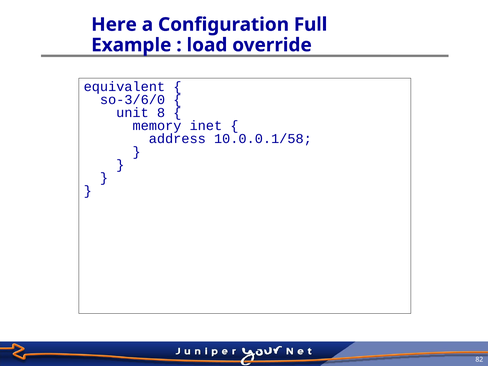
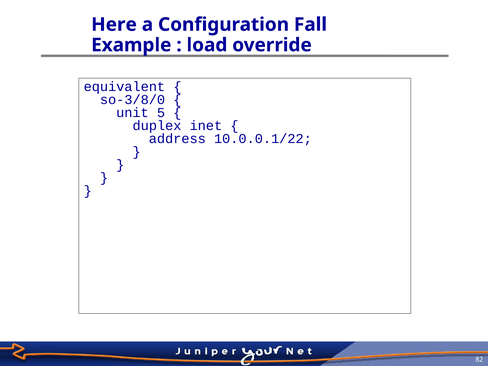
Full: Full -> Fall
so-3/6/0: so-3/6/0 -> so-3/8/0
8: 8 -> 5
memory: memory -> duplex
10.0.0.1/58: 10.0.0.1/58 -> 10.0.0.1/22
